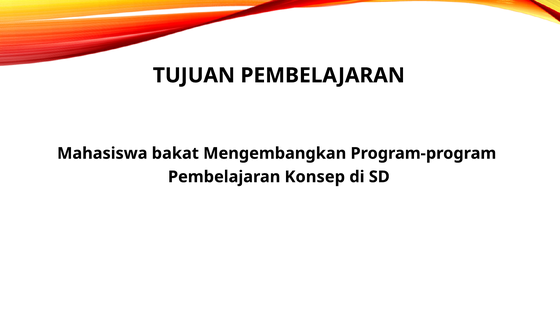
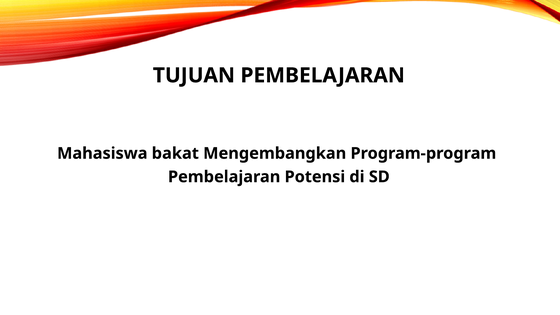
Konsep: Konsep -> Potensi
